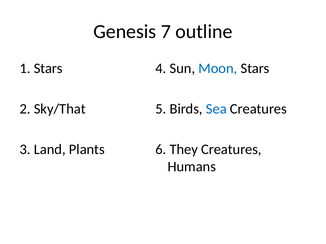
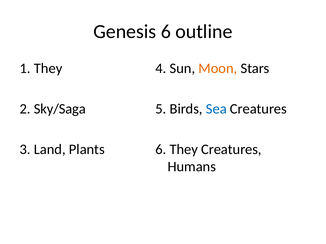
Genesis 7: 7 -> 6
1 Stars: Stars -> They
Moon colour: blue -> orange
Sky/That: Sky/That -> Sky/Saga
